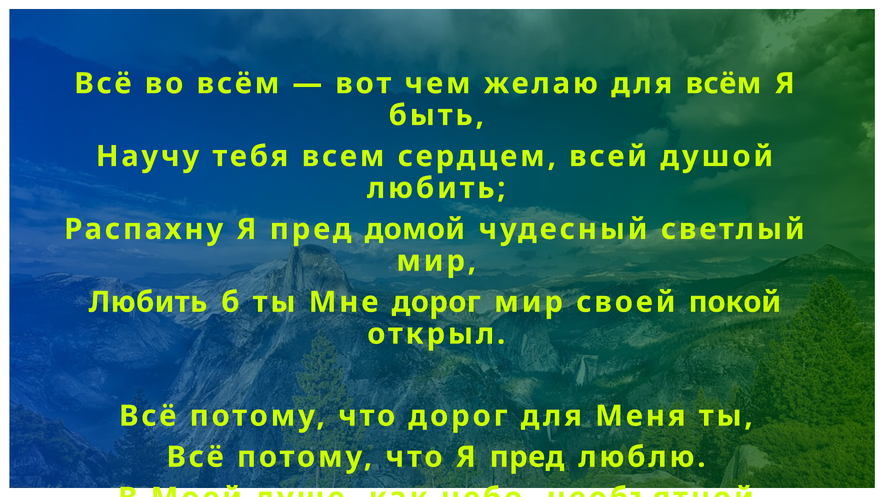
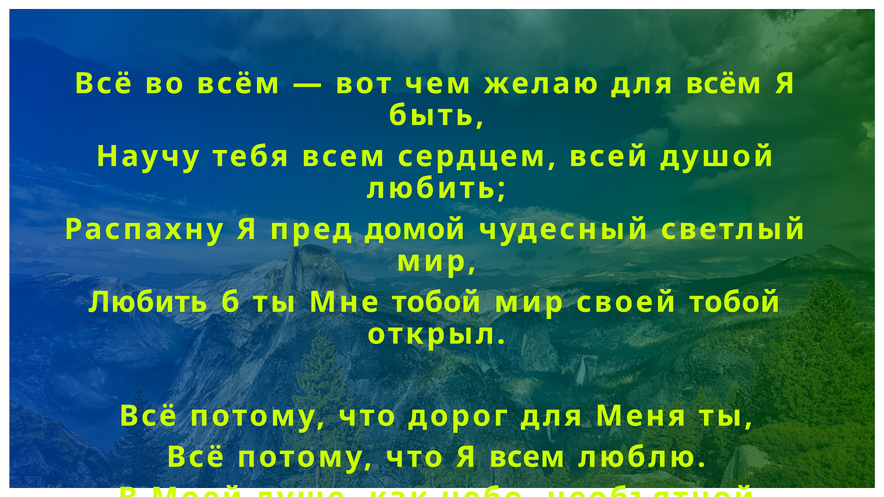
Мне дорог: дорог -> тобой
своей покой: покой -> тобой
что Я пред: пред -> всем
